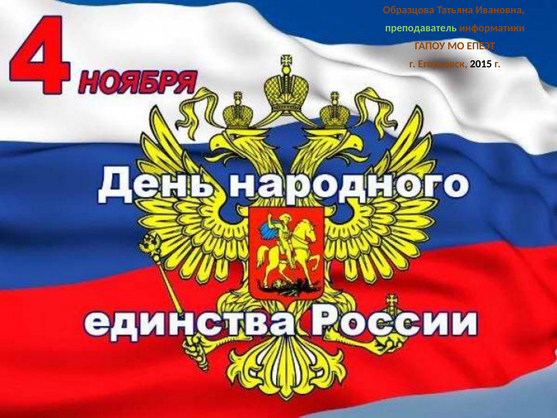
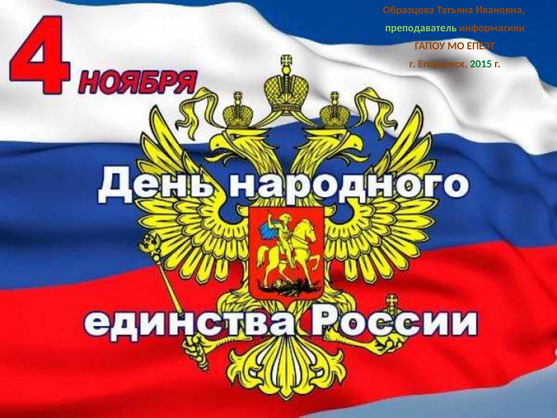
2015 colour: black -> green
